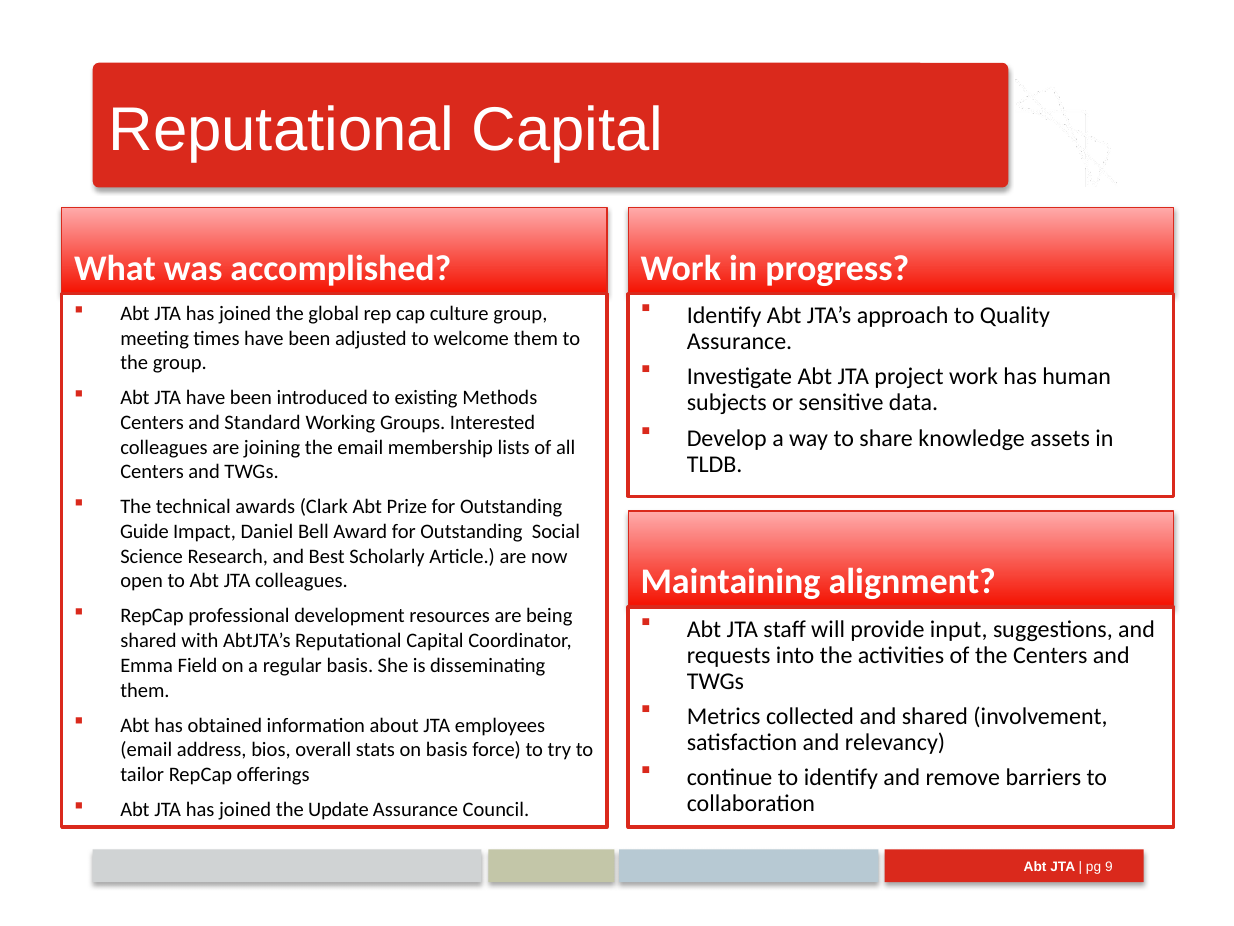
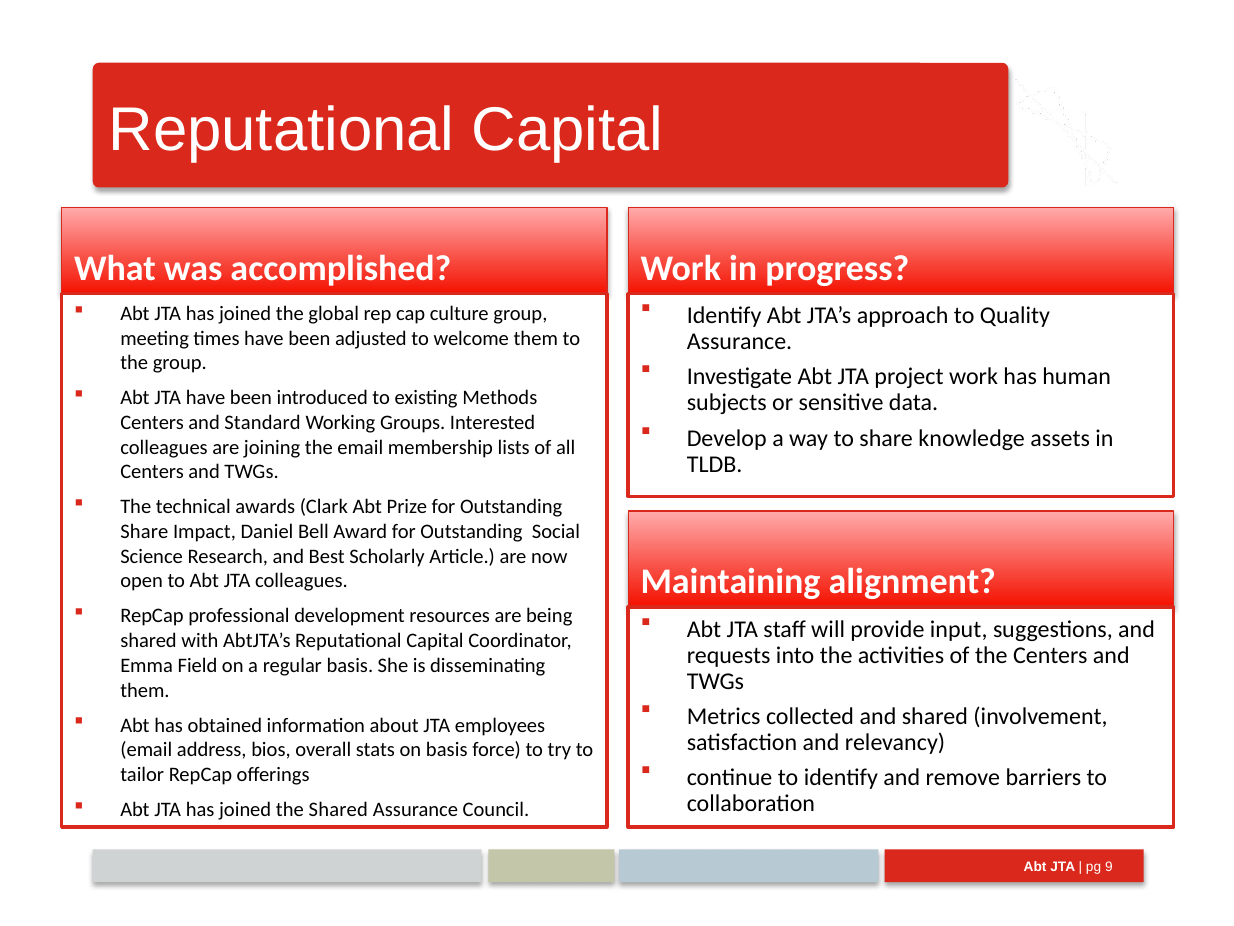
Guide at (144, 531): Guide -> Share
the Update: Update -> Shared
